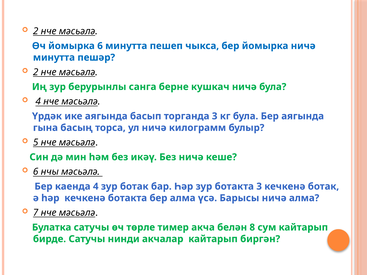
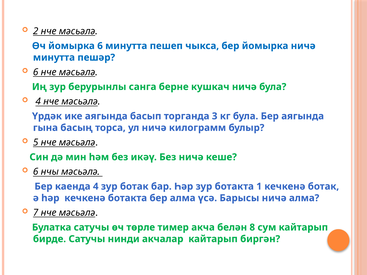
2 at (36, 72): 2 -> 6
ботакта 3: 3 -> 1
